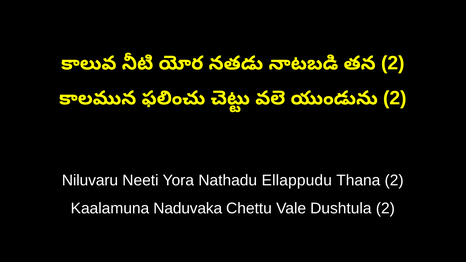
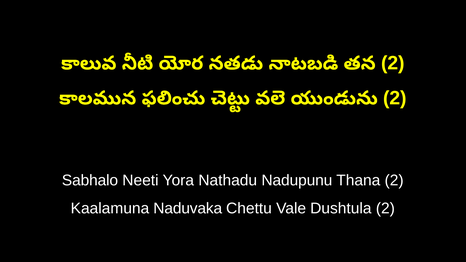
Niluvaru: Niluvaru -> Sabhalo
Ellappudu: Ellappudu -> Nadupunu
